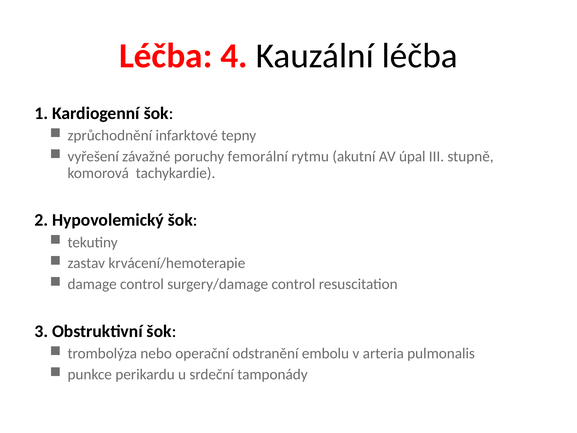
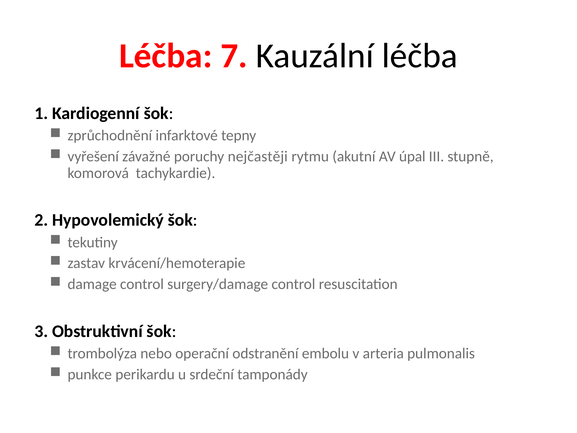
4: 4 -> 7
femorální: femorální -> nejčastěji
